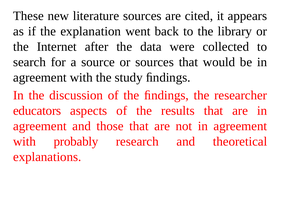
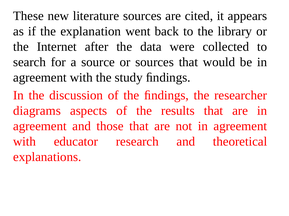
educators: educators -> diagrams
probably: probably -> educator
